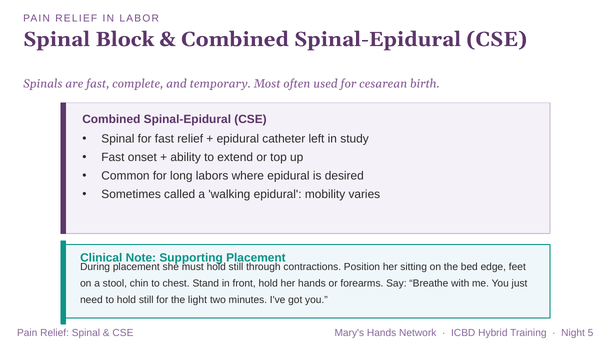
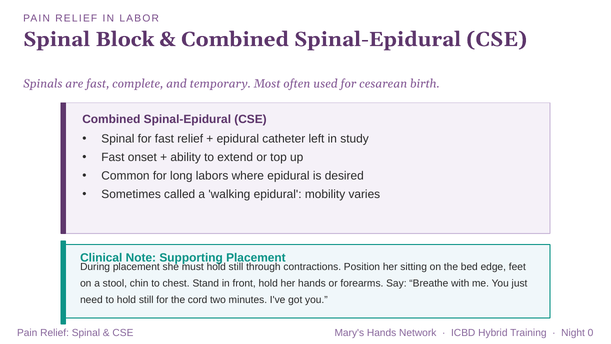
light: light -> cord
5: 5 -> 0
